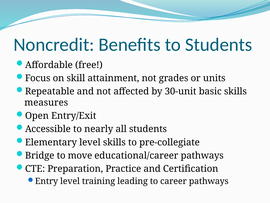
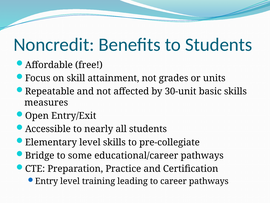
move: move -> some
